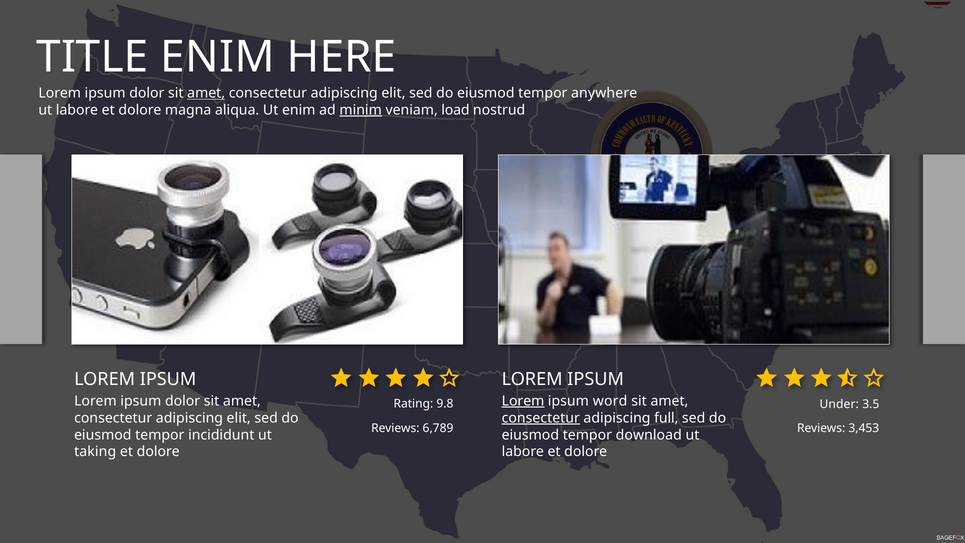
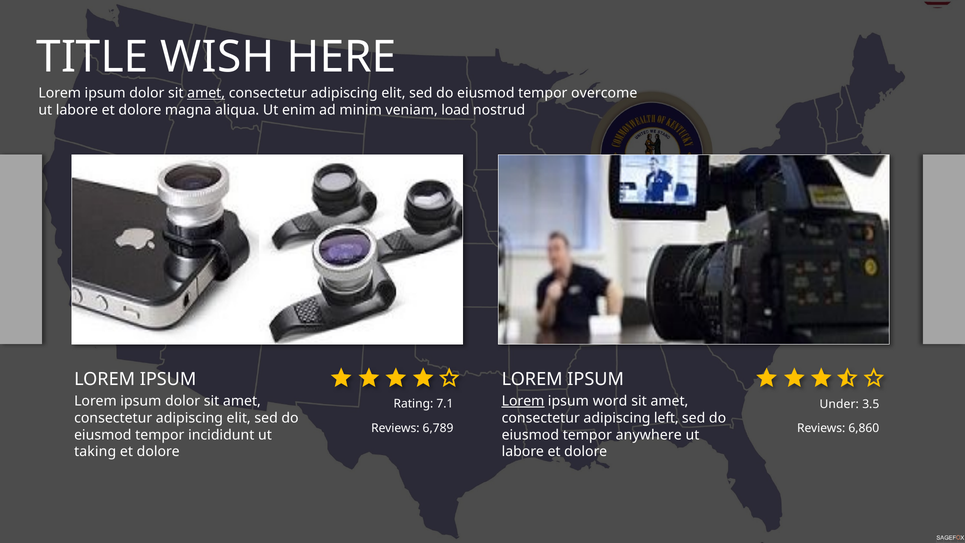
TITLE ENIM: ENIM -> WISH
anywhere: anywhere -> overcome
minim underline: present -> none
9.8: 9.8 -> 7.1
consectetur at (541, 418) underline: present -> none
full: full -> left
3,453: 3,453 -> 6,860
download: download -> anywhere
